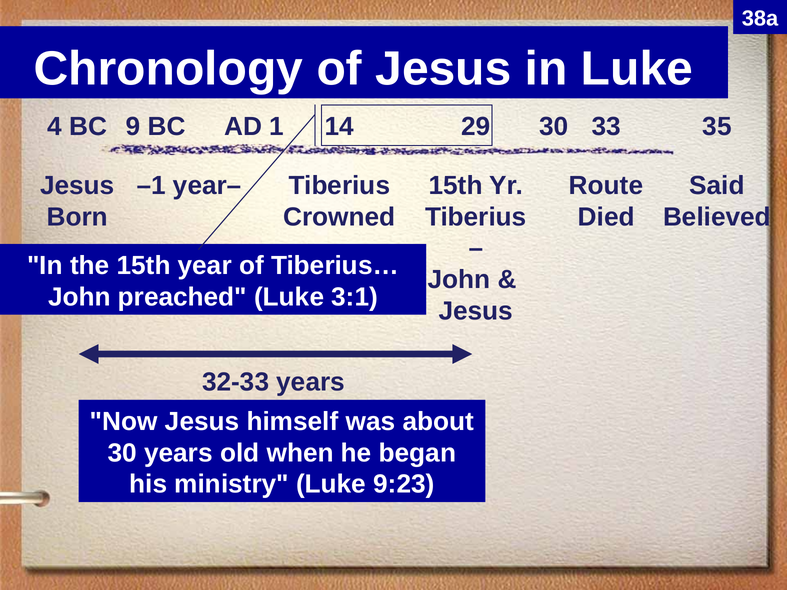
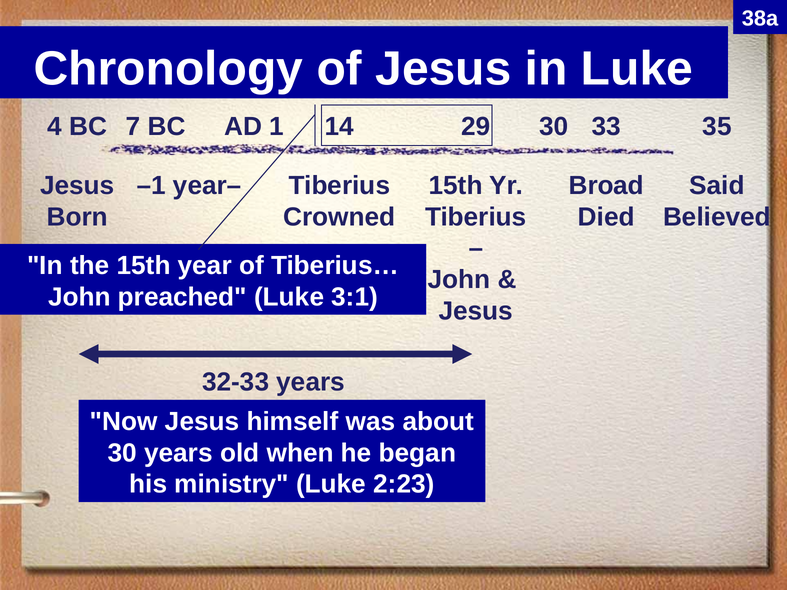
9: 9 -> 7
Route: Route -> Broad
9:23: 9:23 -> 2:23
